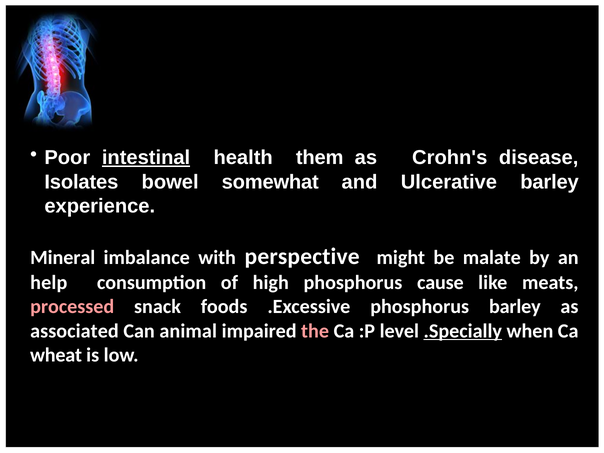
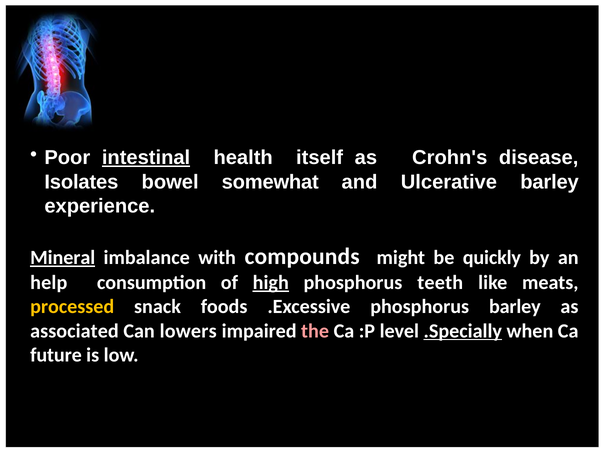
them: them -> itself
Mineral underline: none -> present
perspective: perspective -> compounds
malate: malate -> quickly
high underline: none -> present
cause: cause -> teeth
processed colour: pink -> yellow
animal: animal -> lowers
wheat: wheat -> future
